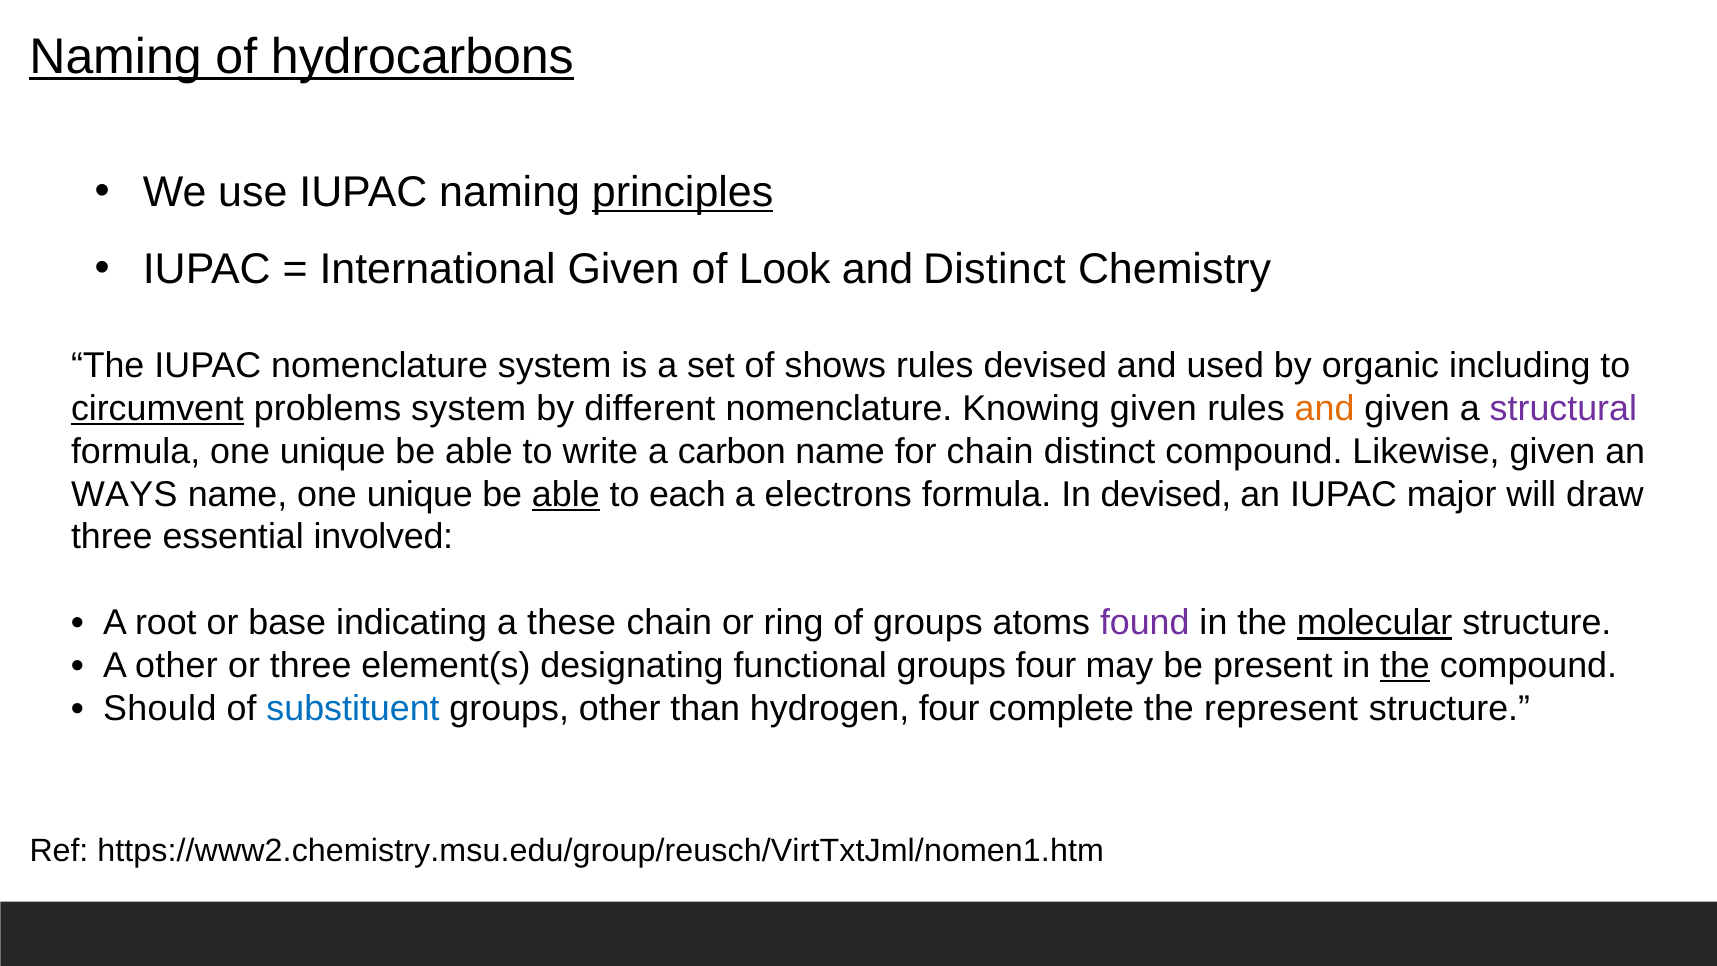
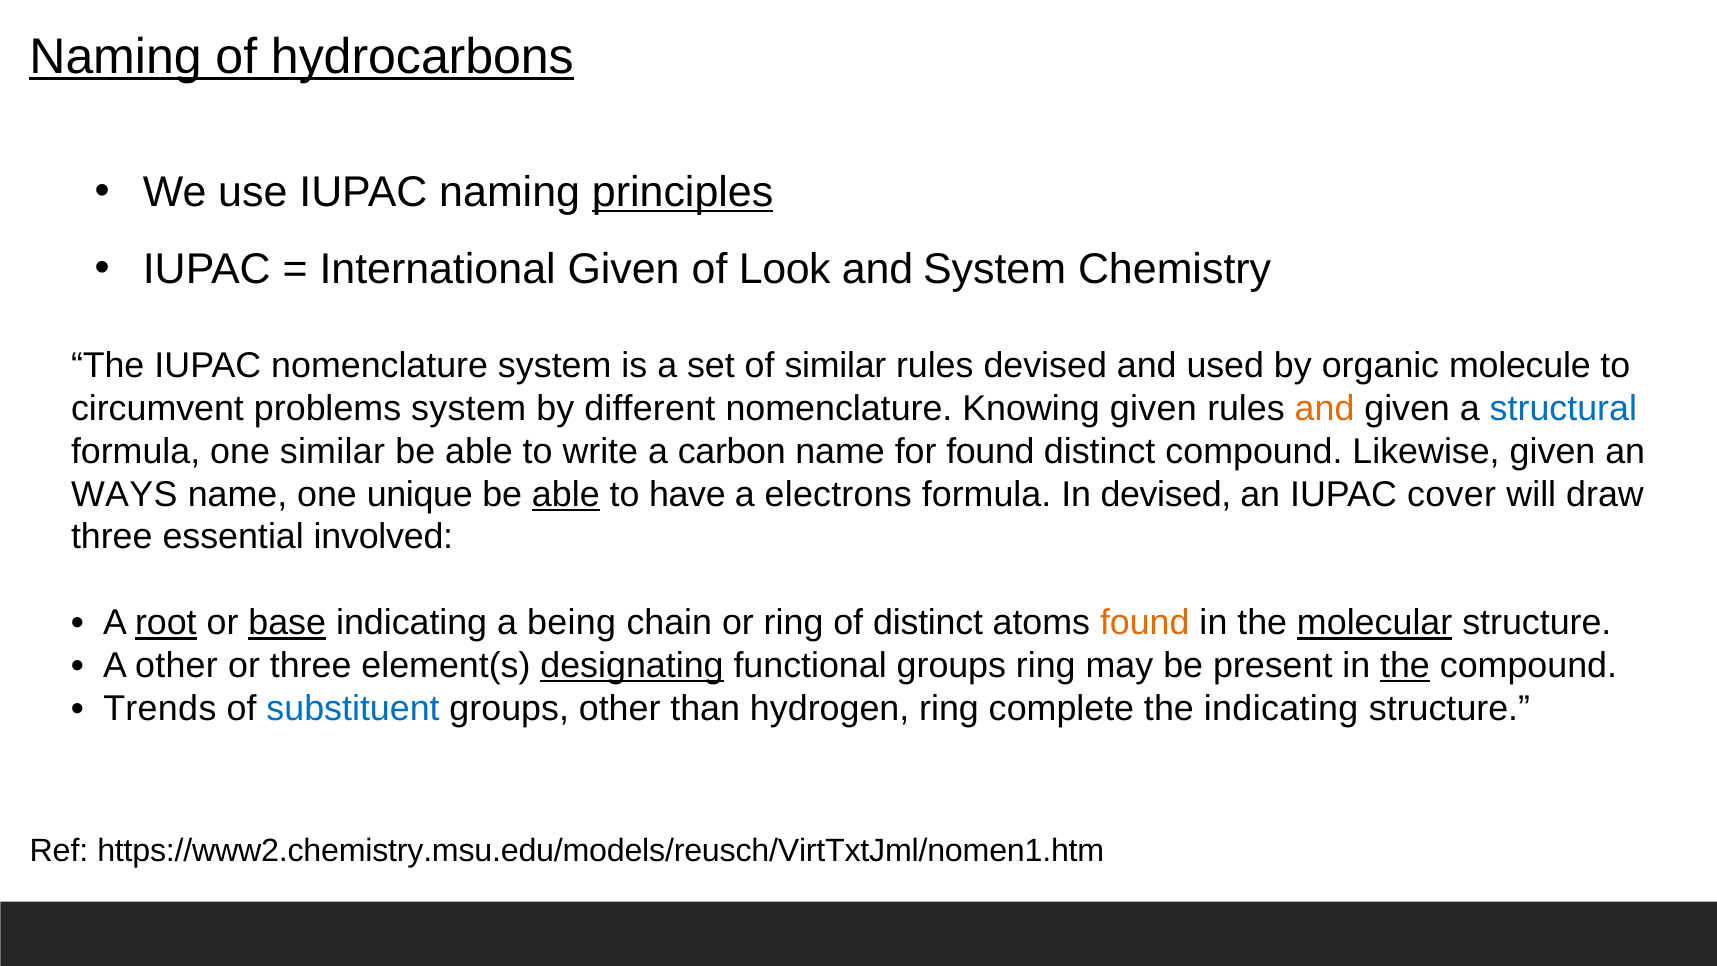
and Distinct: Distinct -> System
of shows: shows -> similar
including: including -> molecule
circumvent underline: present -> none
structural colour: purple -> blue
formula one unique: unique -> similar
for chain: chain -> found
each: each -> have
major: major -> cover
root underline: none -> present
base underline: none -> present
these: these -> being
of groups: groups -> distinct
found at (1145, 623) colour: purple -> orange
designating underline: none -> present
groups four: four -> ring
Should: Should -> Trends
hydrogen four: four -> ring
the represent: represent -> indicating
https://www2.chemistry.msu.edu/group/reusch/VirtTxtJml/nomen1.htm: https://www2.chemistry.msu.edu/group/reusch/VirtTxtJml/nomen1.htm -> https://www2.chemistry.msu.edu/models/reusch/VirtTxtJml/nomen1.htm
